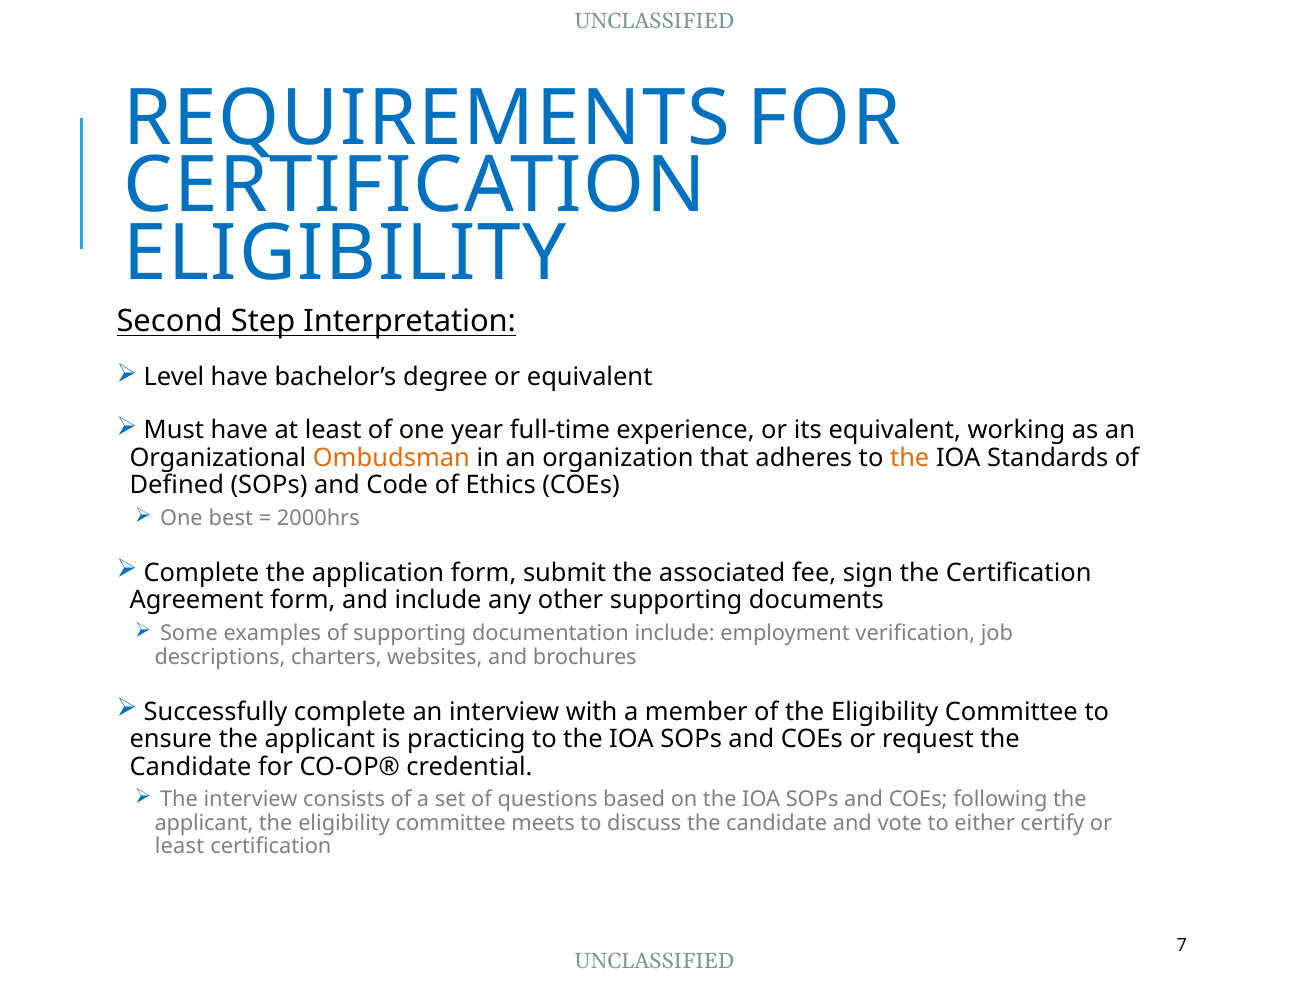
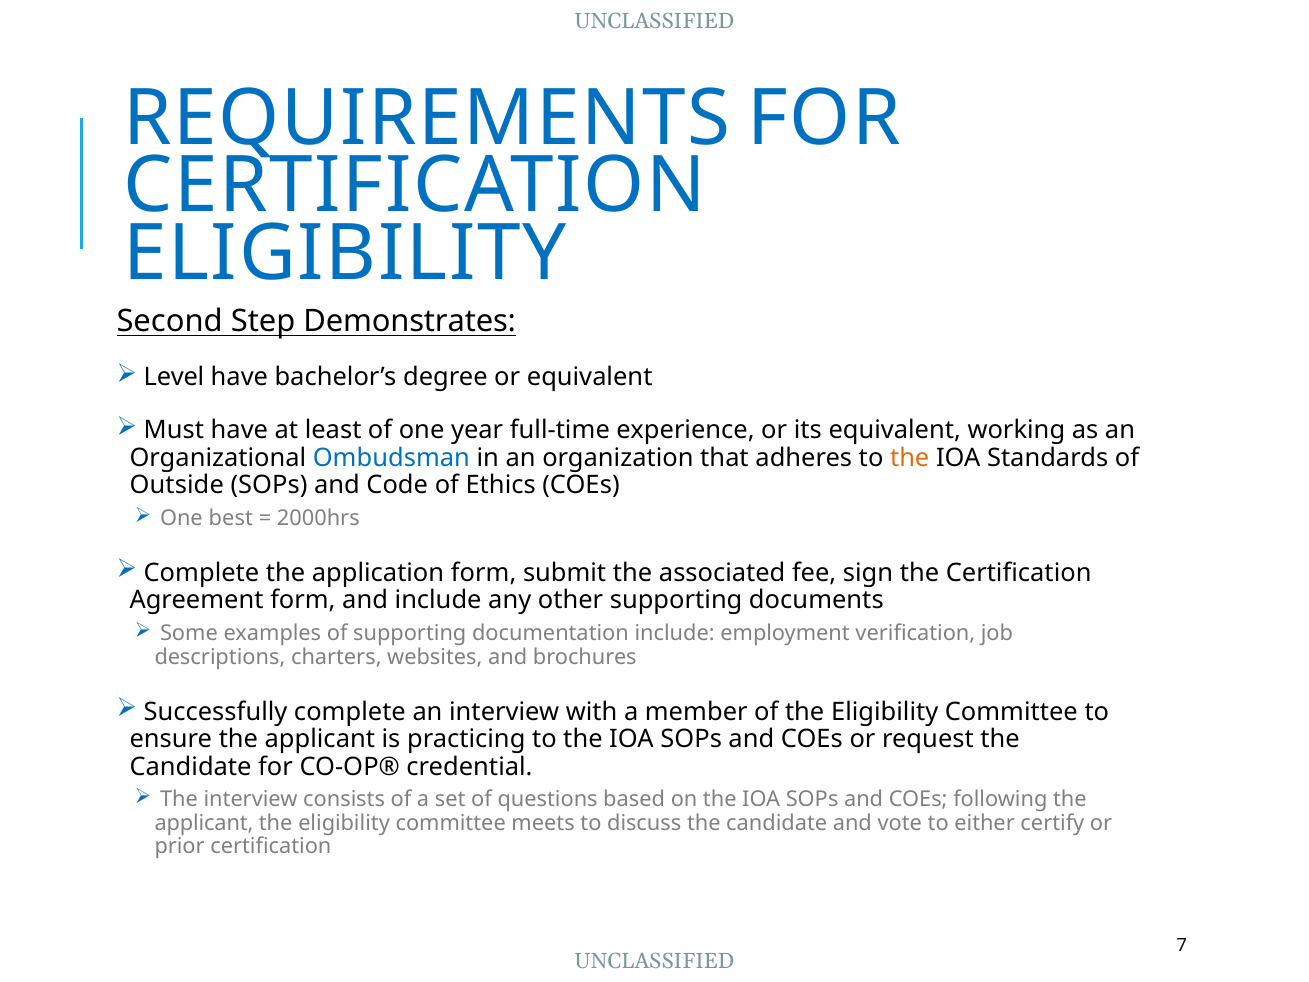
Interpretation: Interpretation -> Demonstrates
Ombudsman colour: orange -> blue
Defined: Defined -> Outside
least at (179, 846): least -> prior
